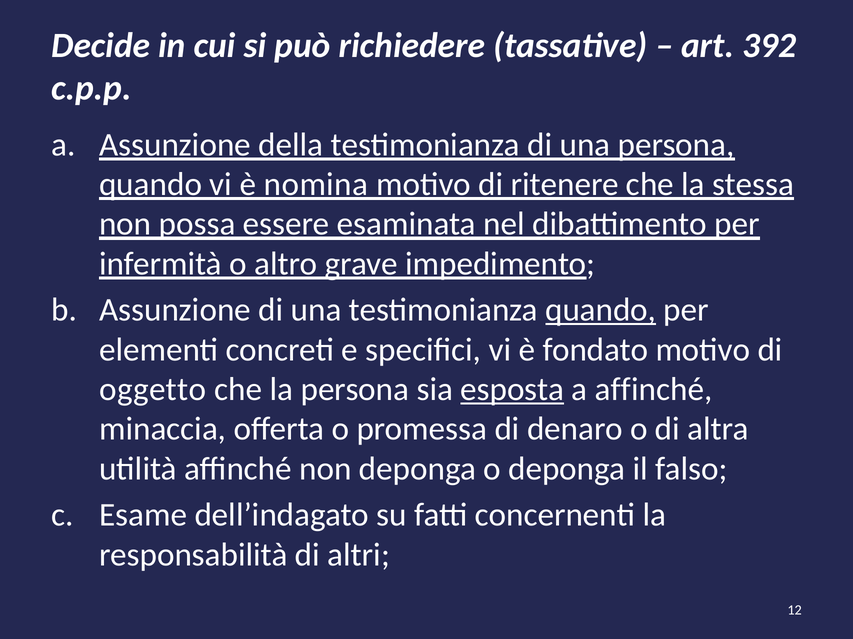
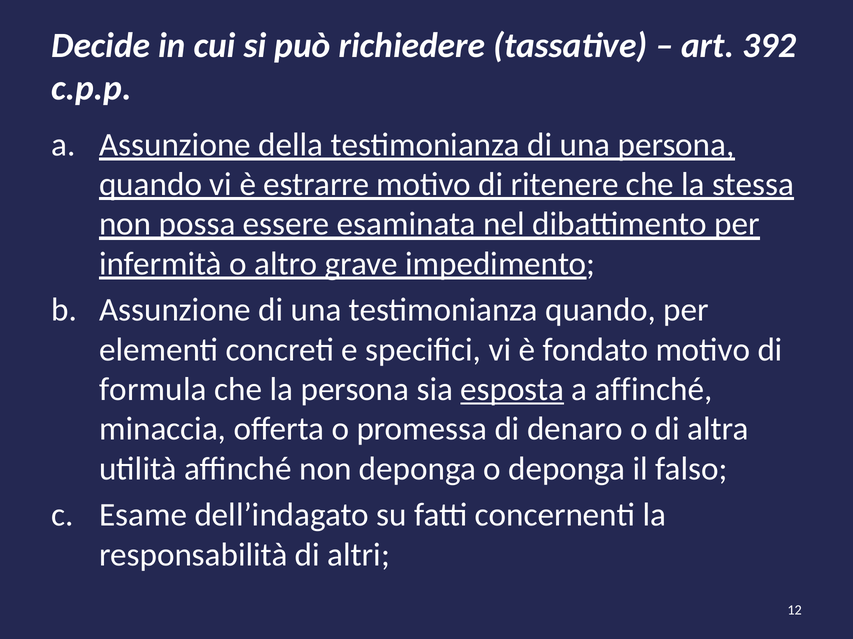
nomina: nomina -> estrarre
quando at (601, 310) underline: present -> none
oggetto: oggetto -> formula
